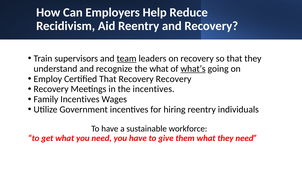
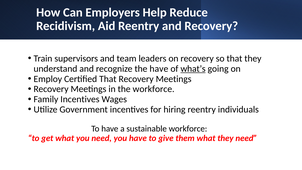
team underline: present -> none
the what: what -> have
Recovery at (174, 79): Recovery -> Meetings
the incentives: incentives -> workforce
